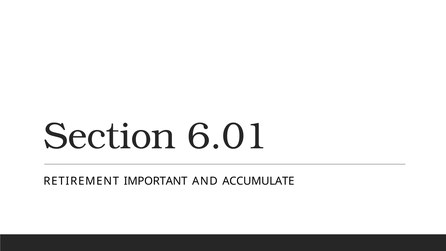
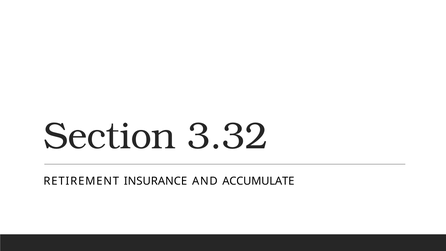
6.01: 6.01 -> 3.32
IMPORTANT: IMPORTANT -> INSURANCE
